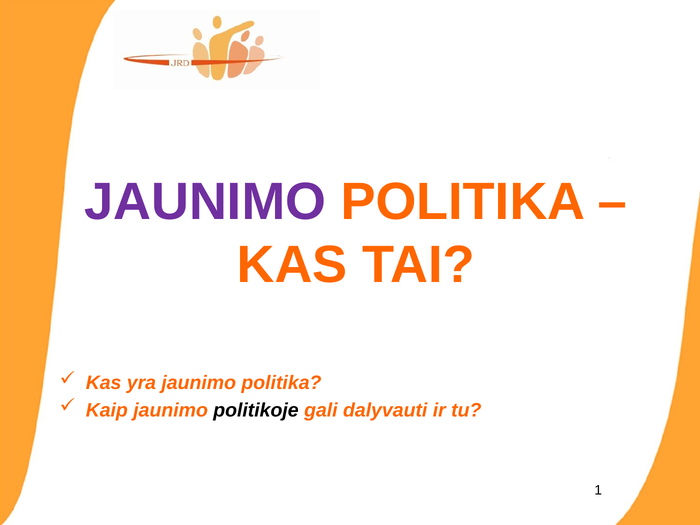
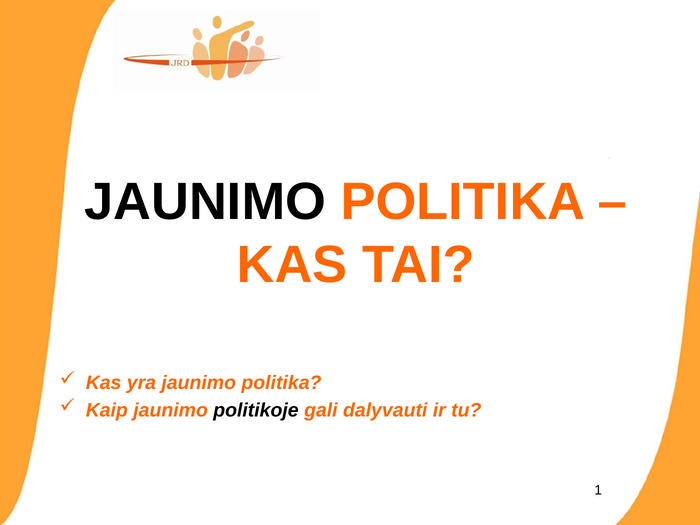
JAUNIMO at (205, 202) colour: purple -> black
